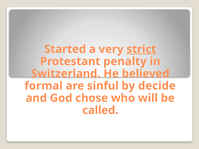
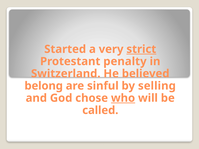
formal: formal -> belong
decide: decide -> selling
who underline: none -> present
